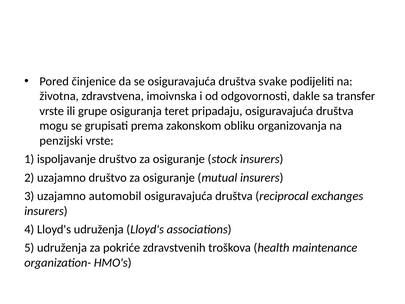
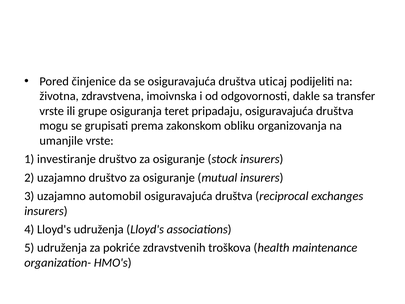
svake: svake -> uticaj
penzijski: penzijski -> umanjile
ispoljavanje: ispoljavanje -> investiranje
